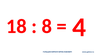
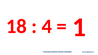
8: 8 -> 4
4: 4 -> 1
